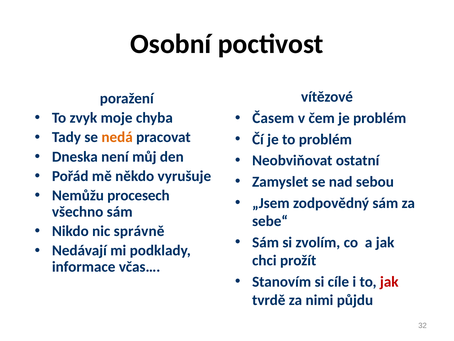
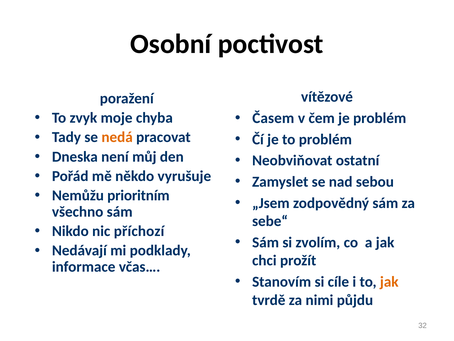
procesech: procesech -> prioritním
správně: správně -> příchozí
jak at (389, 281) colour: red -> orange
